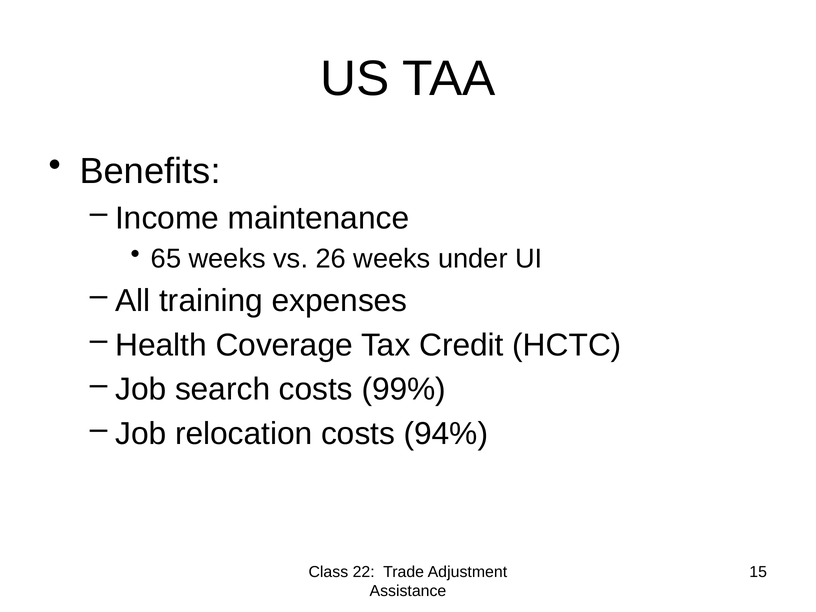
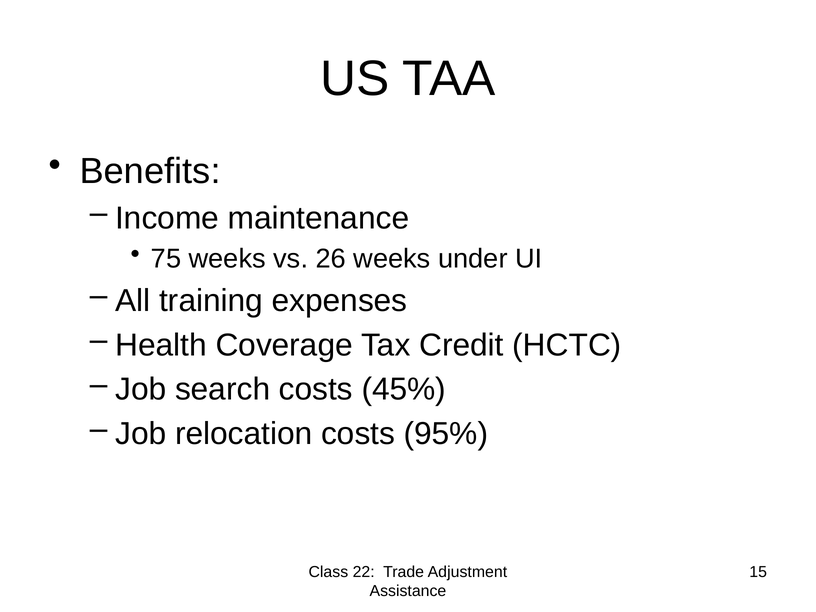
65: 65 -> 75
99%: 99% -> 45%
94%: 94% -> 95%
